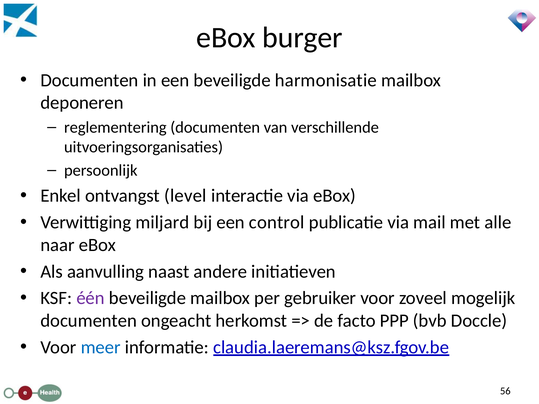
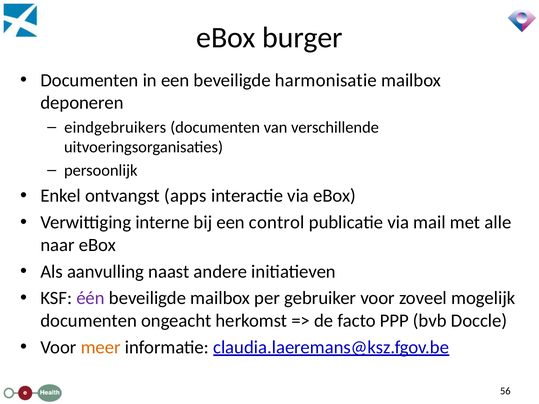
reglementering: reglementering -> eindgebruikers
level: level -> apps
miljard: miljard -> interne
meer colour: blue -> orange
